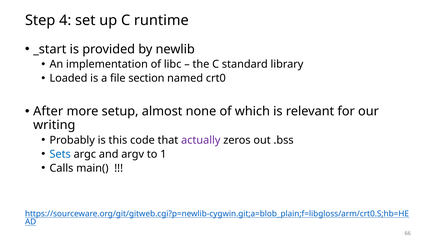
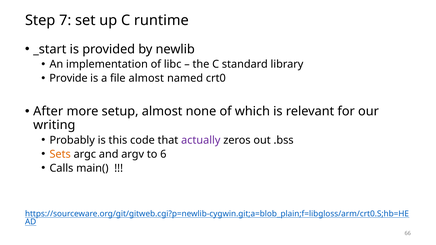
4: 4 -> 7
Loaded: Loaded -> Provide
file section: section -> almost
Sets colour: blue -> orange
1: 1 -> 6
